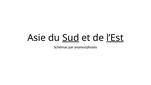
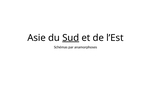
l’Est underline: present -> none
